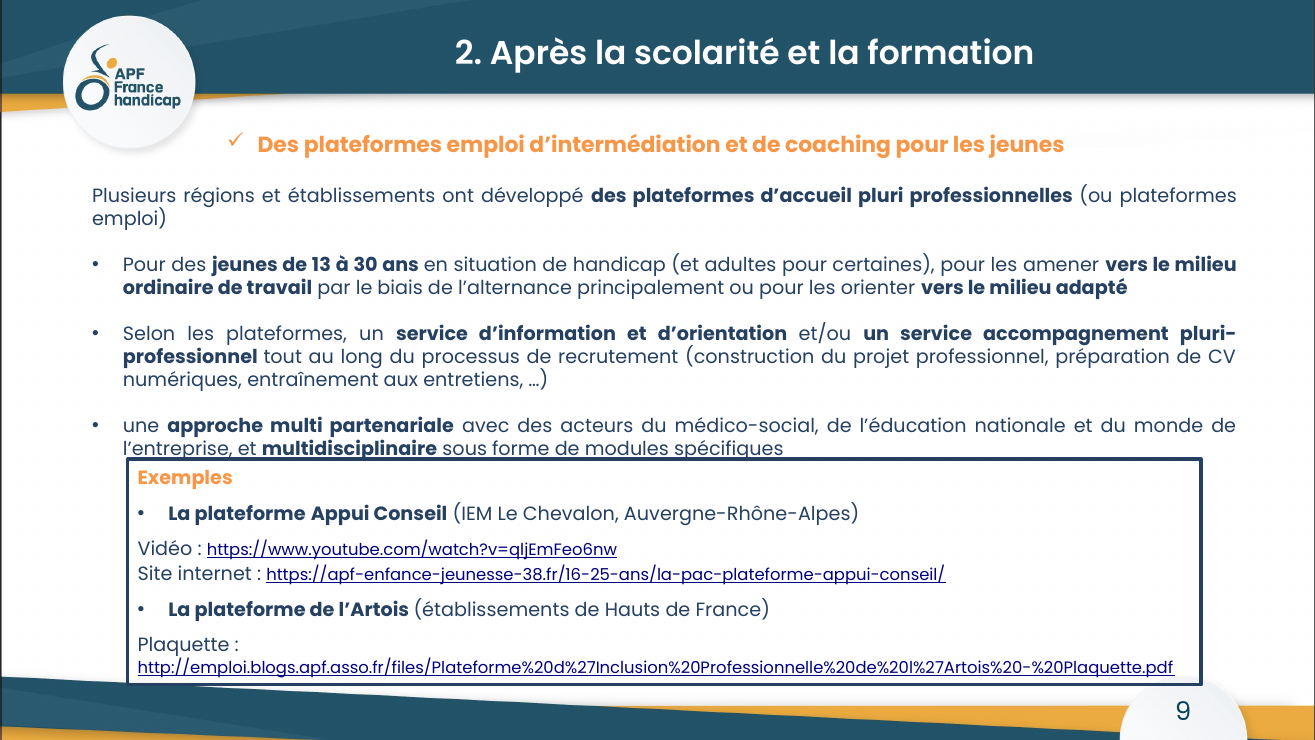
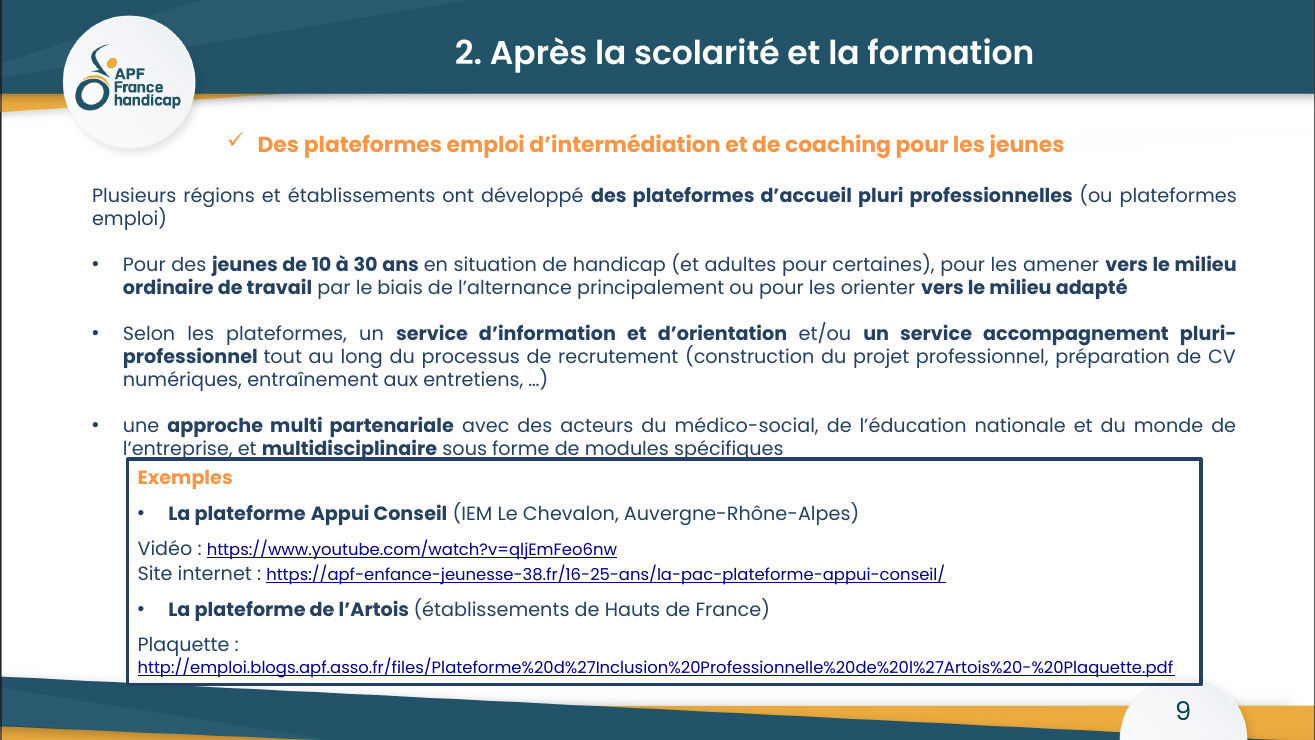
13: 13 -> 10
